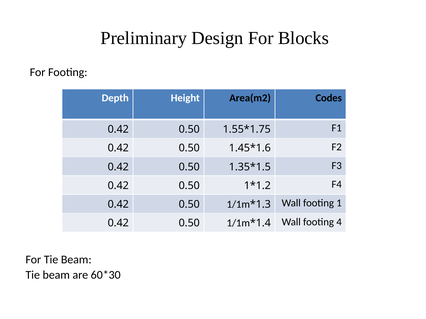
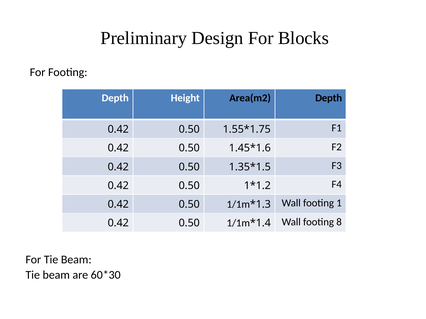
Area(m2 Codes: Codes -> Depth
4: 4 -> 8
